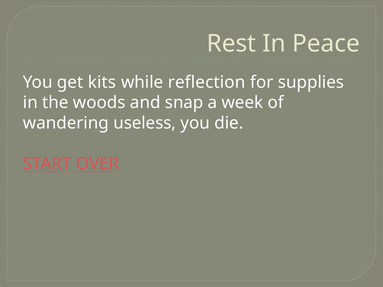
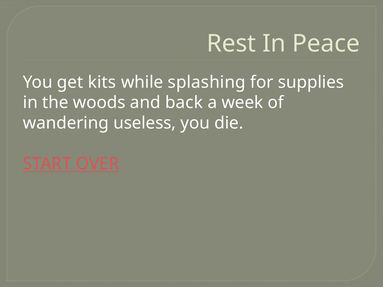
reflection: reflection -> splashing
snap: snap -> back
